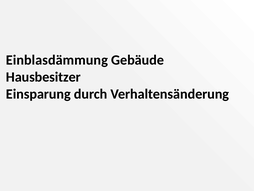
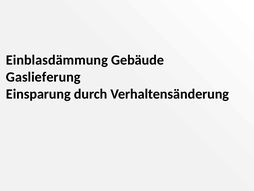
Hausbesitzer: Hausbesitzer -> Gaslieferung
